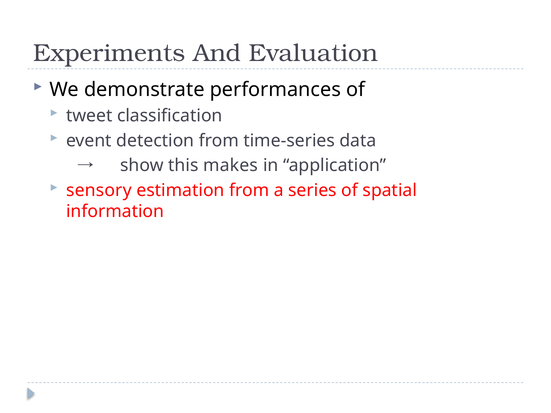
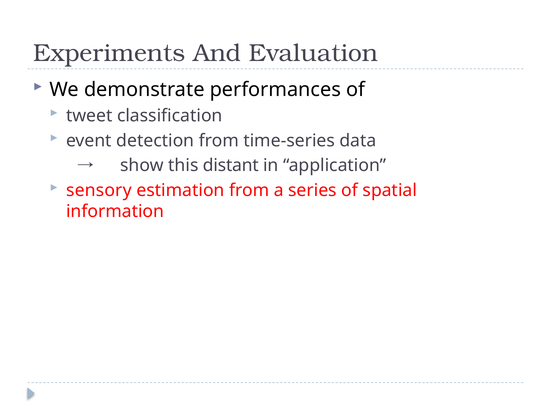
makes: makes -> distant
